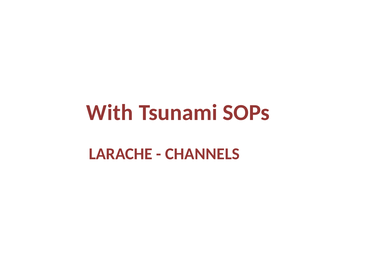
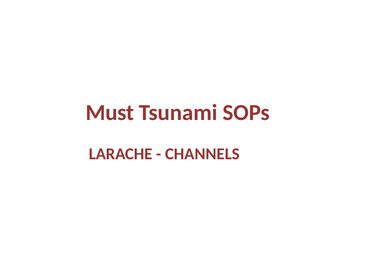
With: With -> Must
